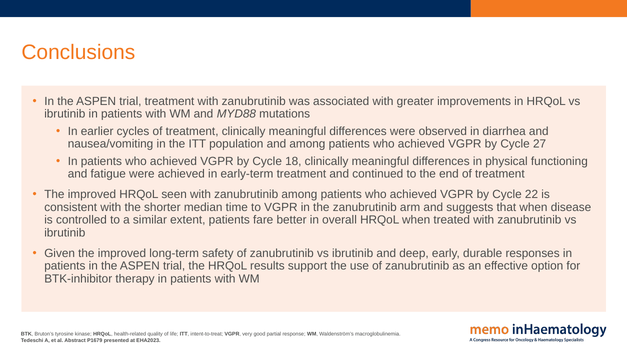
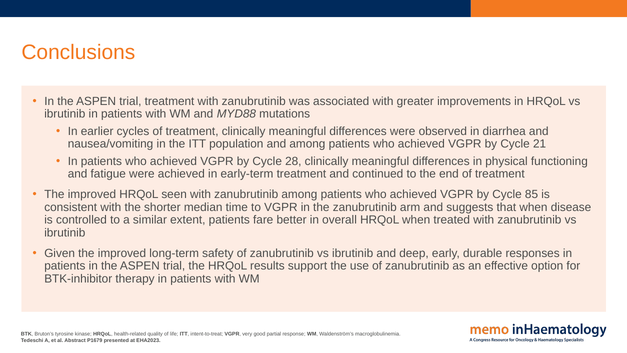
27: 27 -> 21
18: 18 -> 28
22: 22 -> 85
